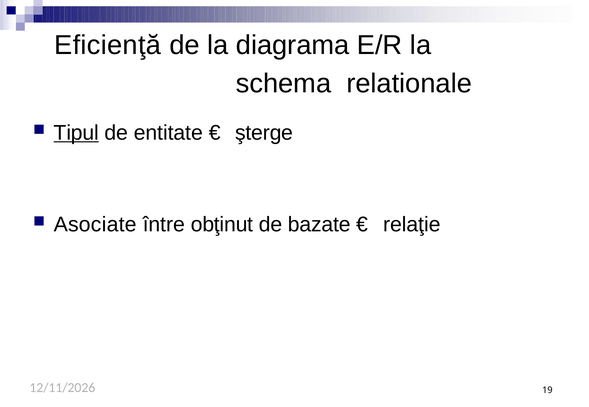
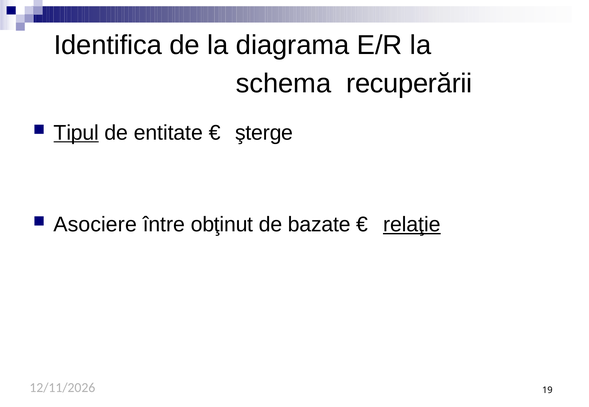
Eficienţă: Eficienţă -> Identifica
relationale: relationale -> recuperării
Asociate: Asociate -> Asociere
relaţie underline: none -> present
